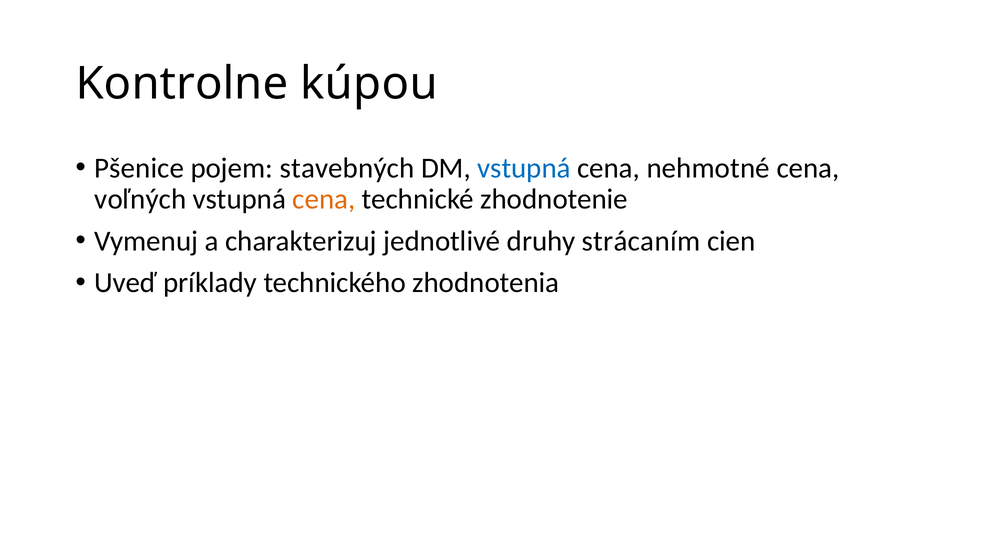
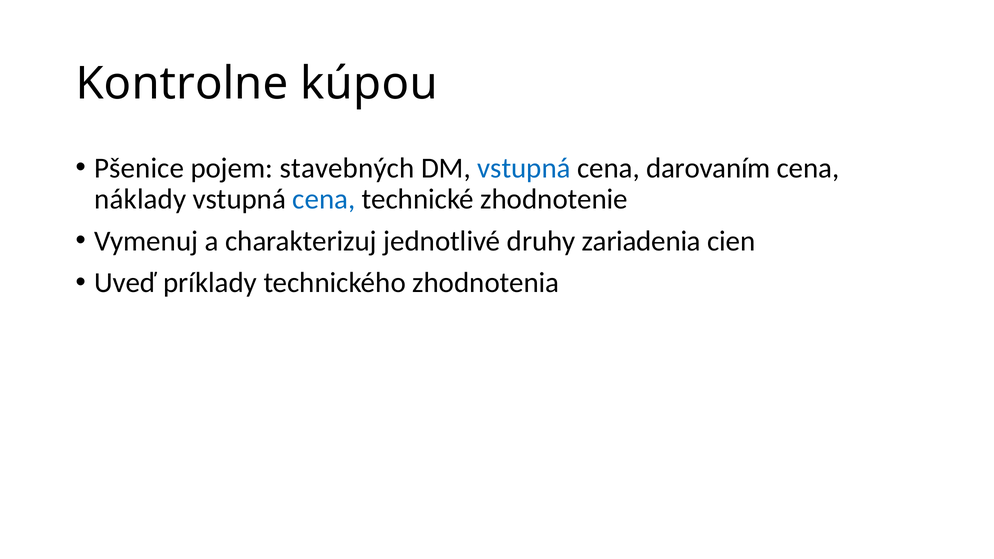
nehmotné: nehmotné -> darovaním
voľných: voľných -> náklady
cena at (324, 199) colour: orange -> blue
strácaním: strácaním -> zariadenia
